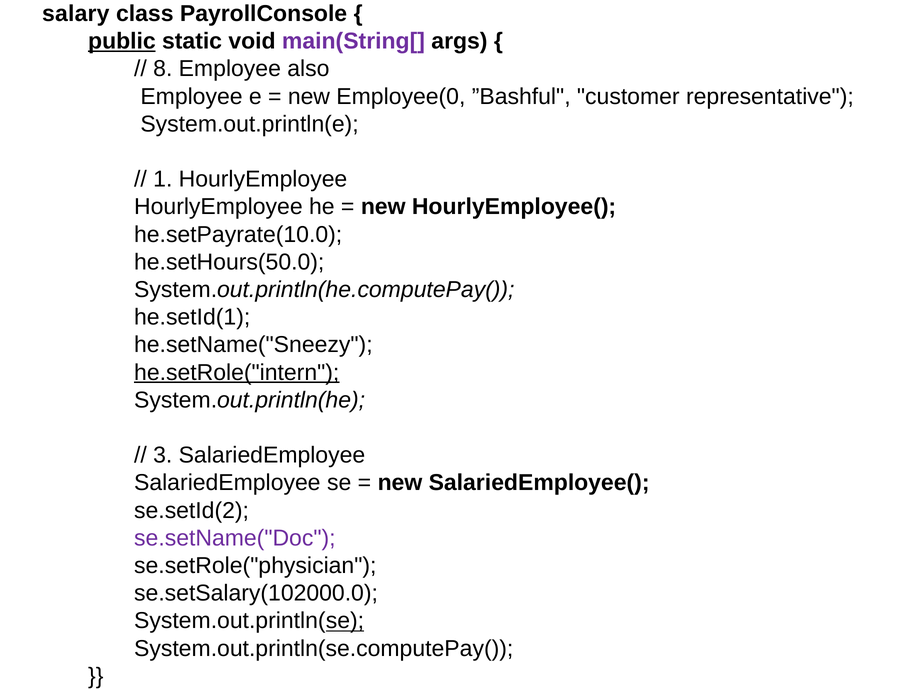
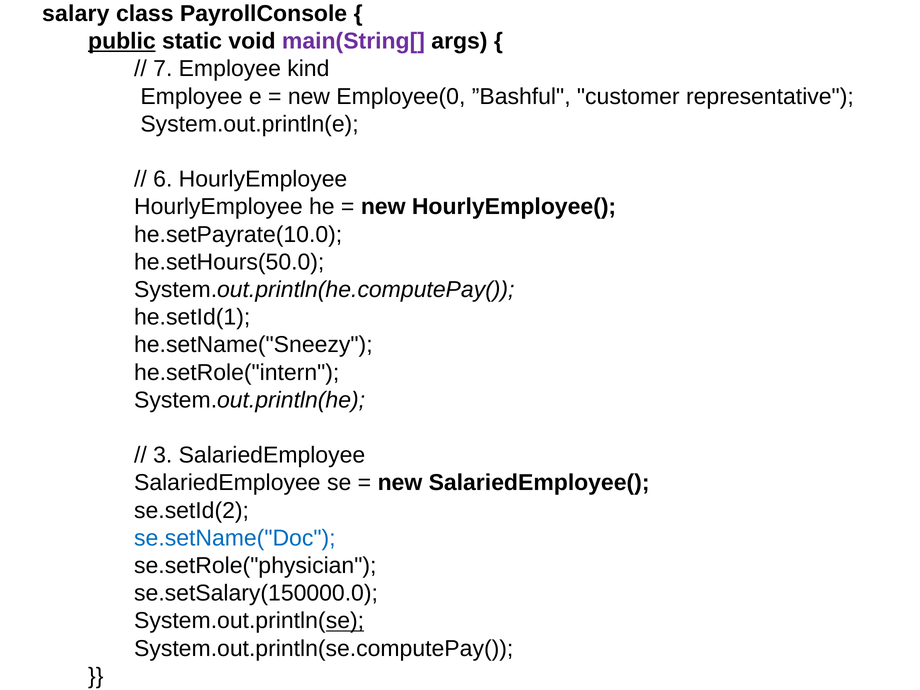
8: 8 -> 7
also: also -> kind
1: 1 -> 6
he.setRole("intern underline: present -> none
se.setName("Doc colour: purple -> blue
se.setSalary(102000.0: se.setSalary(102000.0 -> se.setSalary(150000.0
